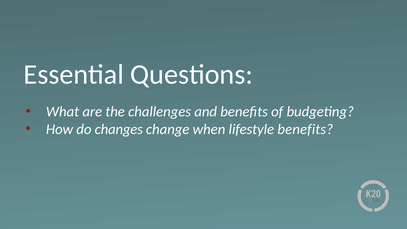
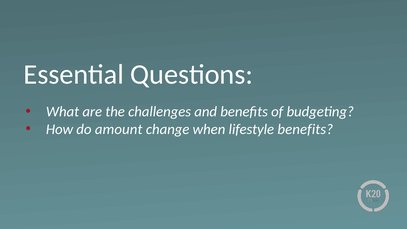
changes: changes -> amount
